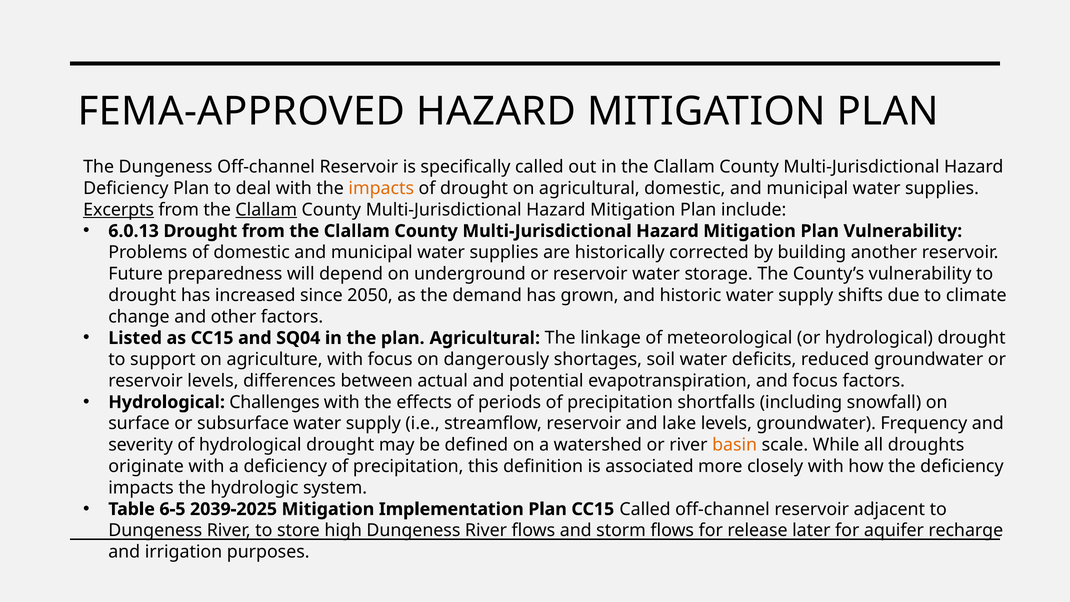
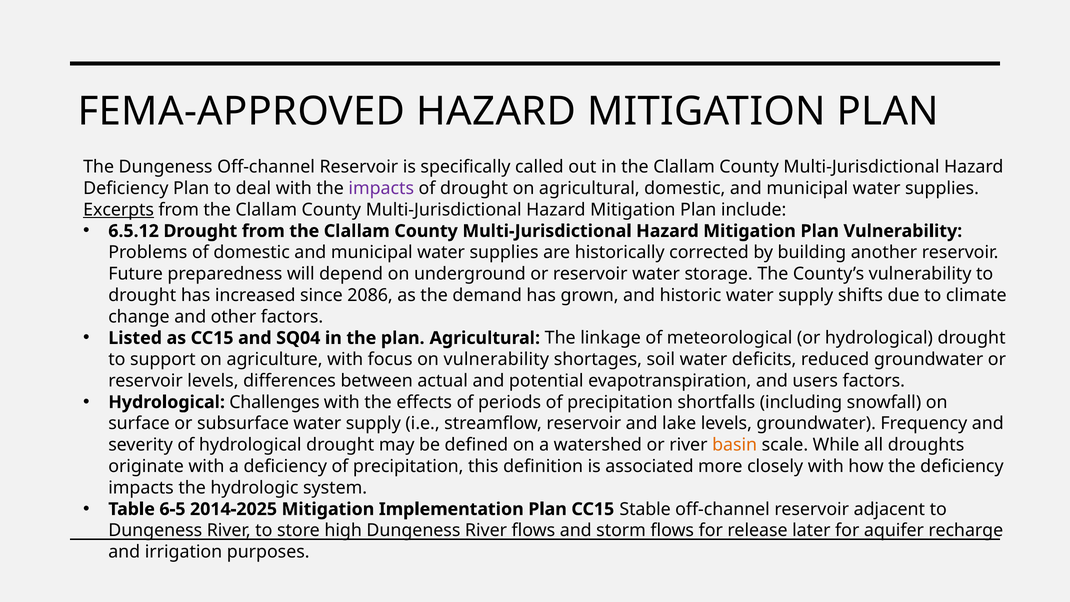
impacts at (381, 188) colour: orange -> purple
Clallam at (266, 210) underline: present -> none
6.0.13: 6.0.13 -> 6.5.12
2050: 2050 -> 2086
on dangerously: dangerously -> vulnerability
and focus: focus -> users
2039-2025: 2039-2025 -> 2014-2025
CC15 Called: Called -> Stable
